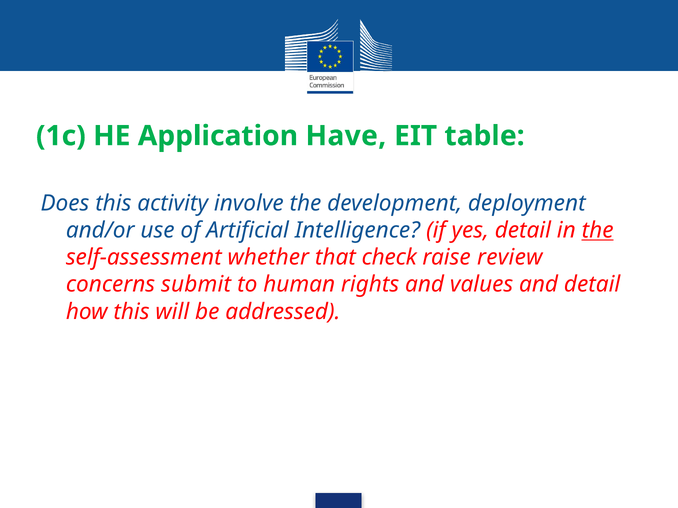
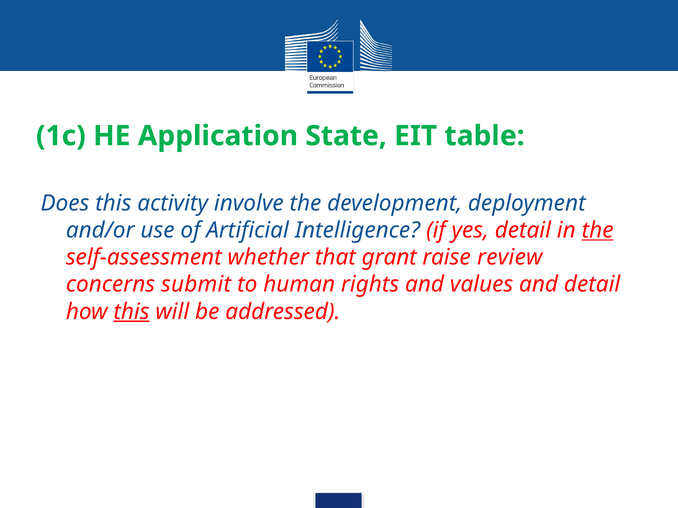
Have: Have -> State
check: check -> grant
this at (131, 312) underline: none -> present
